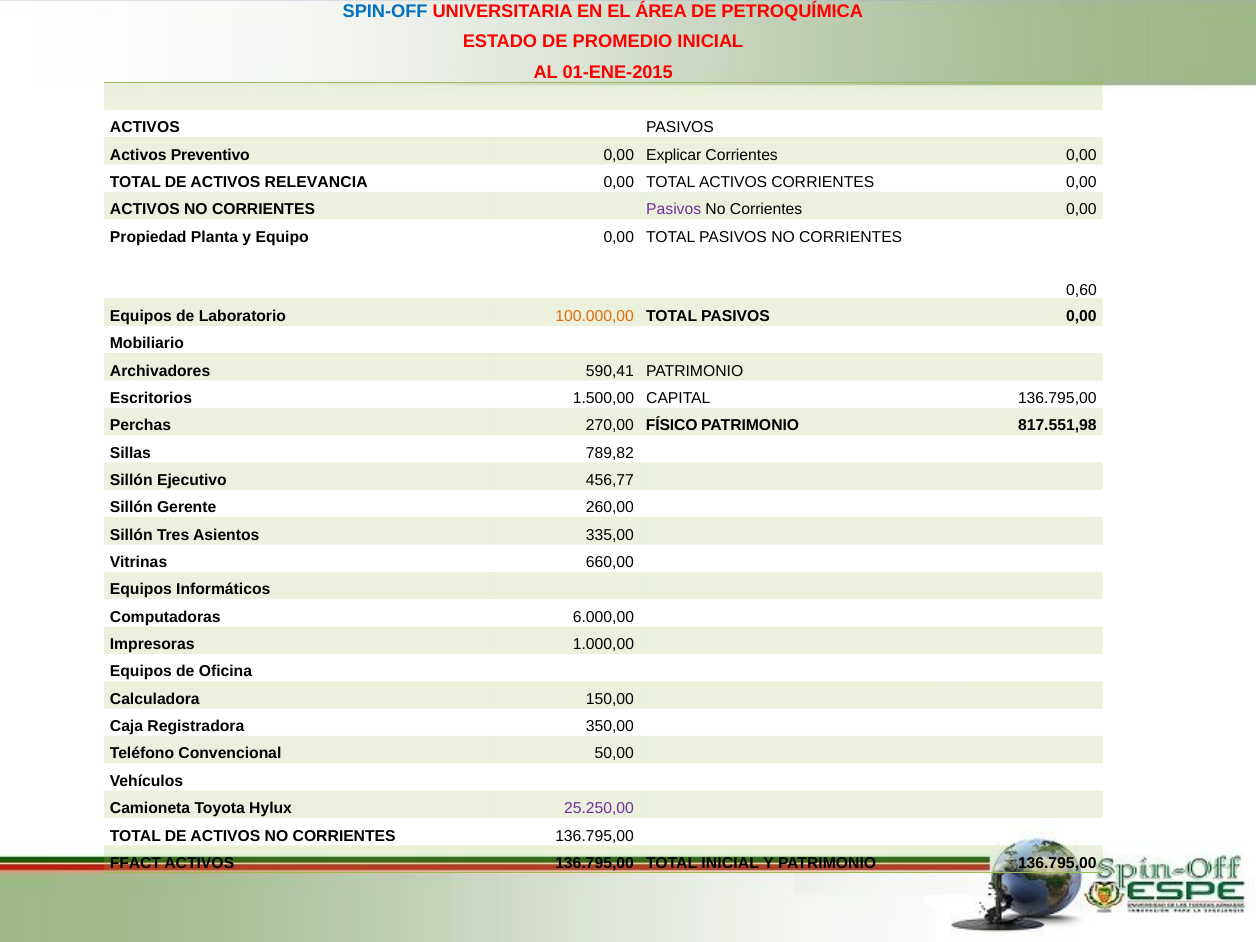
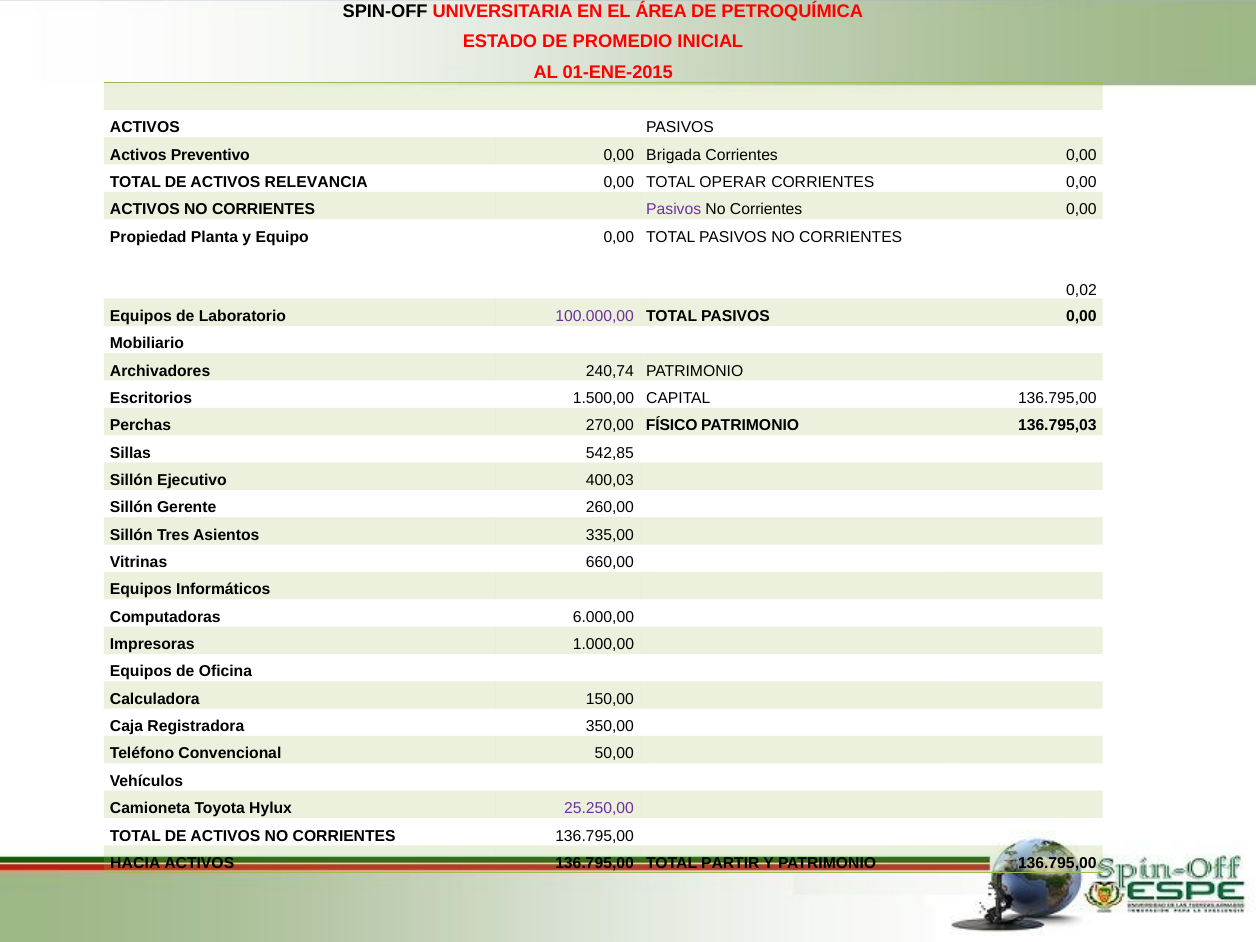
SPIN-OFF colour: blue -> black
Explicar: Explicar -> Brigada
TOTAL ACTIVOS: ACTIVOS -> OPERAR
0,60: 0,60 -> 0,02
100.000,00 colour: orange -> purple
590,41: 590,41 -> 240,74
817.551,98: 817.551,98 -> 136.795,03
789,82: 789,82 -> 542,85
456,77: 456,77 -> 400,03
FFACT: FFACT -> HACIA
TOTAL INICIAL: INICIAL -> PARTIR
